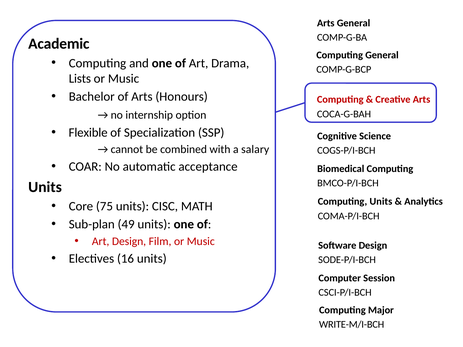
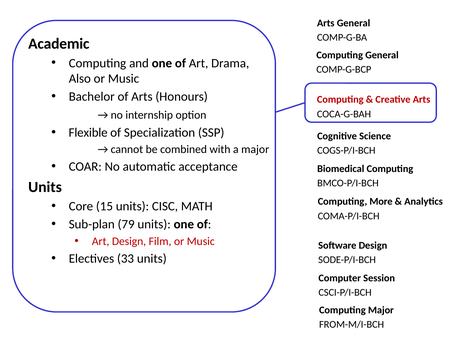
Lists: Lists -> Also
a salary: salary -> major
Computing Units: Units -> More
75: 75 -> 15
49: 49 -> 79
16: 16 -> 33
WRITE-M/I-BCH: WRITE-M/I-BCH -> FROM-M/I-BCH
